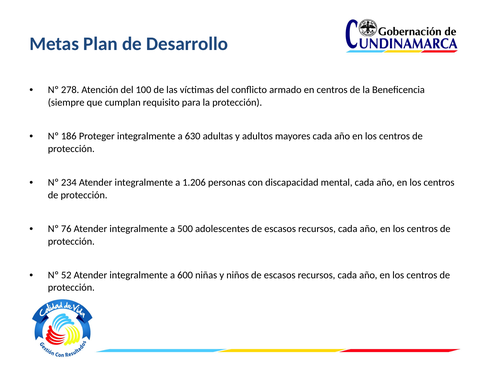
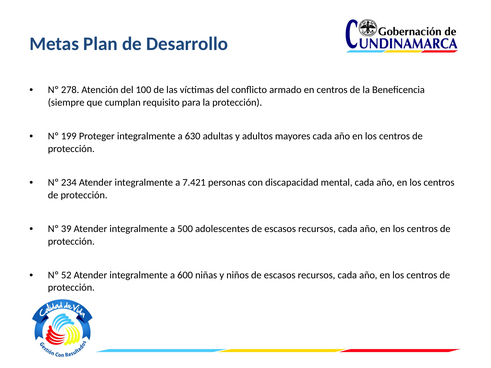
186: 186 -> 199
1.206: 1.206 -> 7.421
76: 76 -> 39
